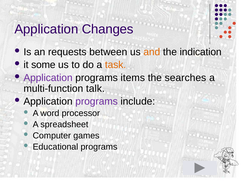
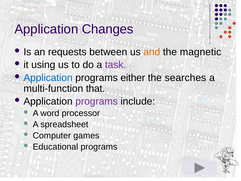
indication: indication -> magnetic
some: some -> using
task colour: orange -> purple
Application at (48, 78) colour: purple -> blue
items: items -> either
talk: talk -> that
